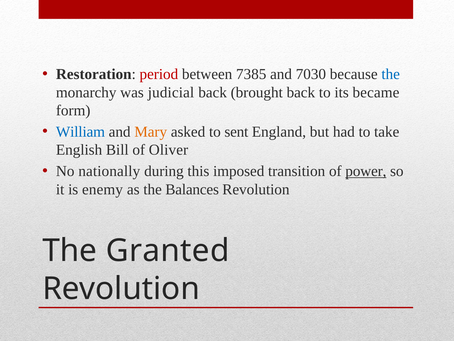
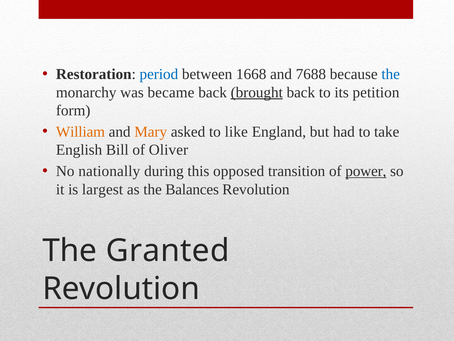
period colour: red -> blue
7385: 7385 -> 1668
7030: 7030 -> 7688
judicial: judicial -> became
brought underline: none -> present
became: became -> petition
William colour: blue -> orange
sent: sent -> like
imposed: imposed -> opposed
enemy: enemy -> largest
